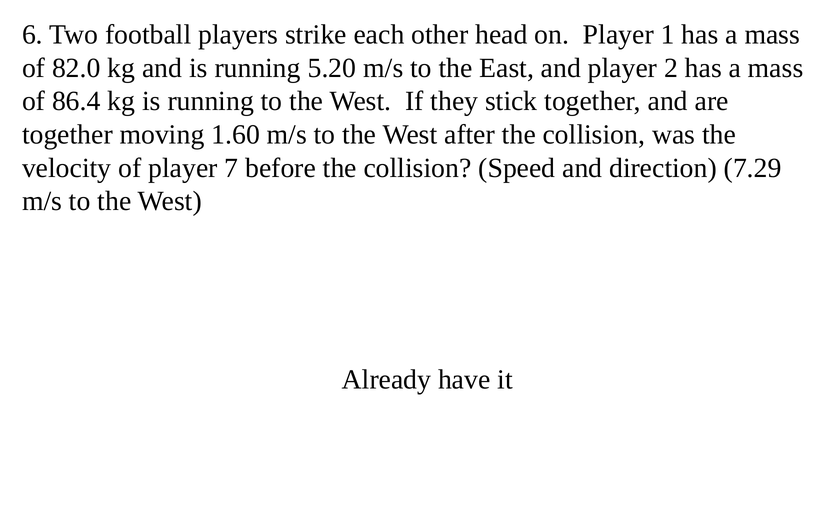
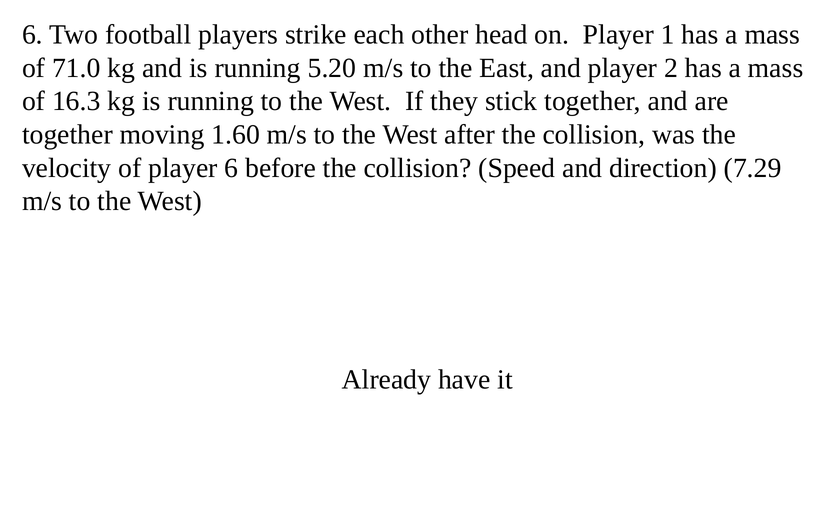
82.0: 82.0 -> 71.0
86.4: 86.4 -> 16.3
player 7: 7 -> 6
